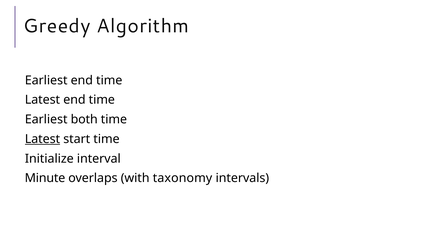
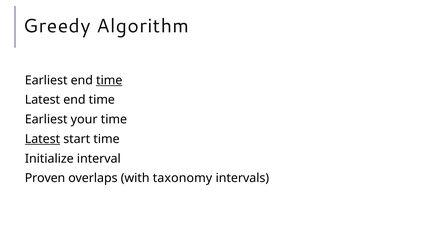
time at (109, 80) underline: none -> present
both: both -> your
Minute: Minute -> Proven
